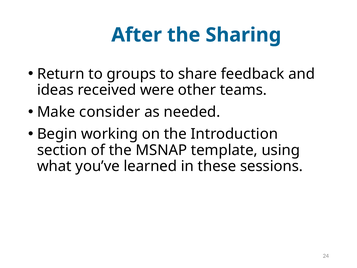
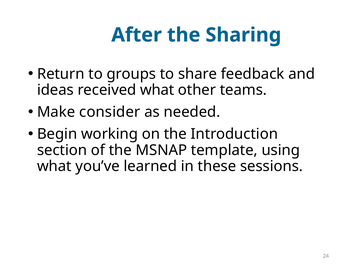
received were: were -> what
